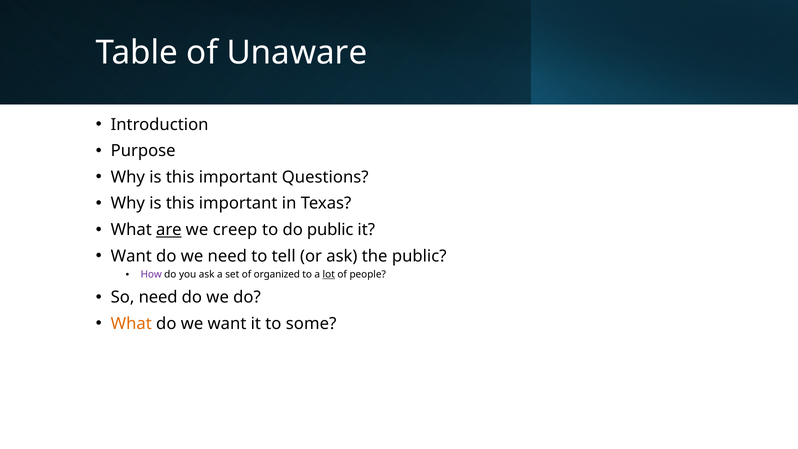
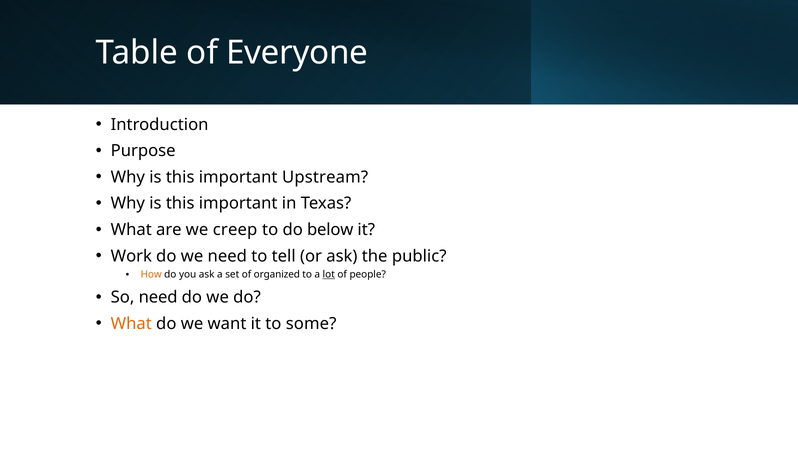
Unaware: Unaware -> Everyone
Questions: Questions -> Upstream
are underline: present -> none
do public: public -> below
Want at (131, 256): Want -> Work
How colour: purple -> orange
